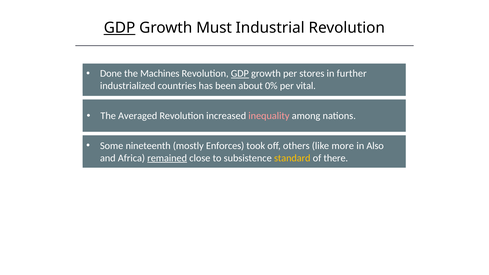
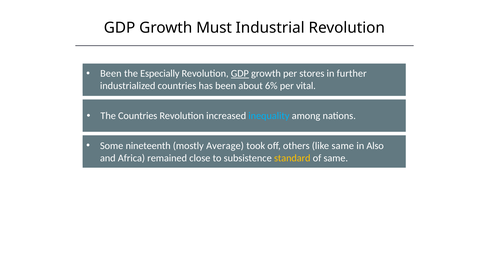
GDP at (120, 28) underline: present -> none
Done at (111, 74): Done -> Been
Machines: Machines -> Especially
0%: 0% -> 6%
The Averaged: Averaged -> Countries
inequality colour: pink -> light blue
Enforces: Enforces -> Average
like more: more -> same
remained underline: present -> none
of there: there -> same
